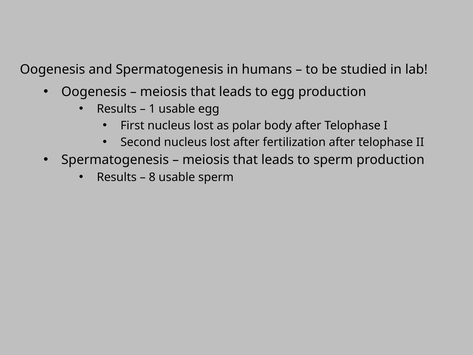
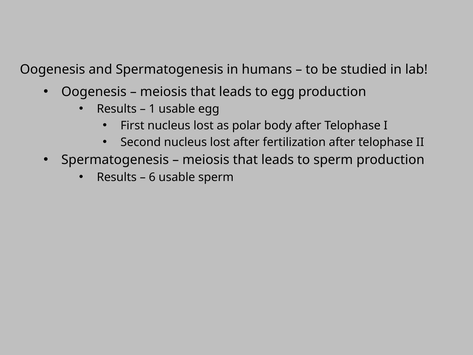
8: 8 -> 6
